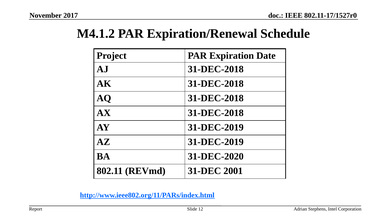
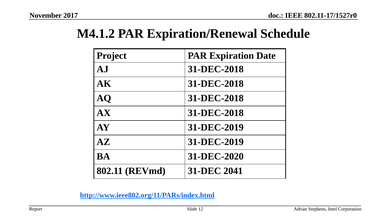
2001: 2001 -> 2041
